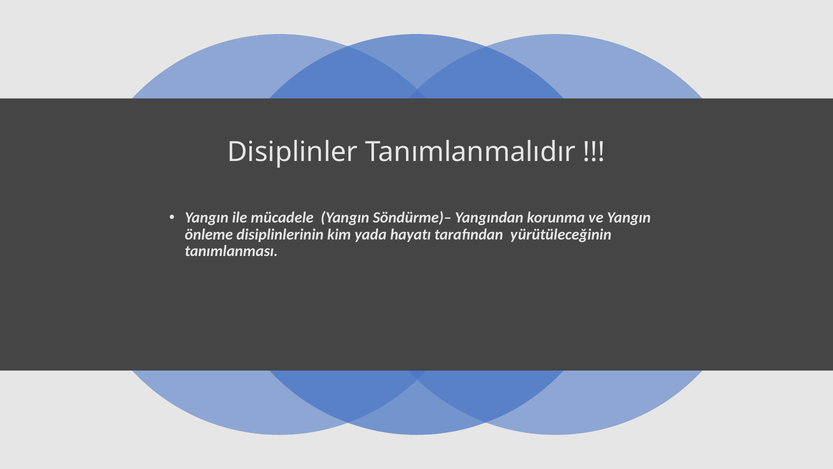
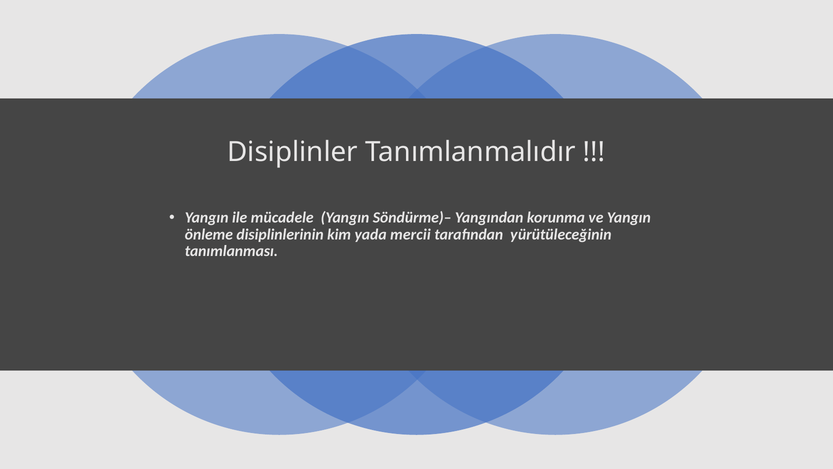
hayatı: hayatı -> mercii
